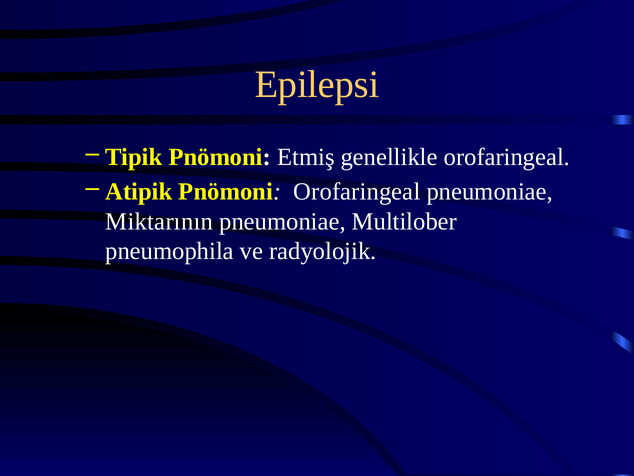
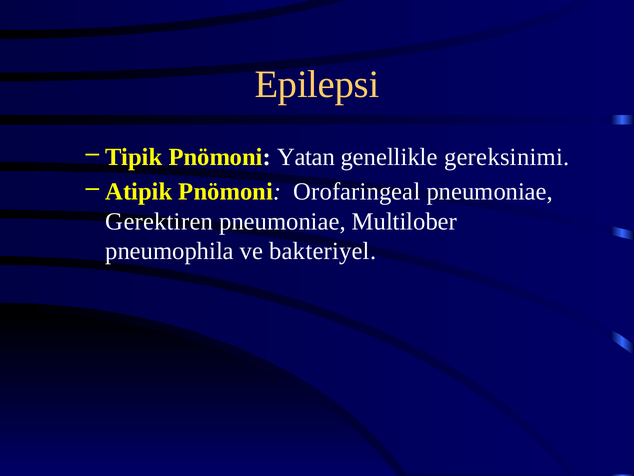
Etmiş: Etmiş -> Yatan
genellikle orofaringeal: orofaringeal -> gereksinimi
Miktarının: Miktarının -> Gerektiren
radyolojik: radyolojik -> bakteriyel
